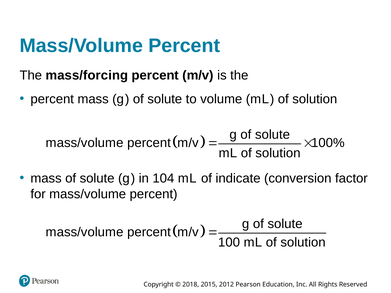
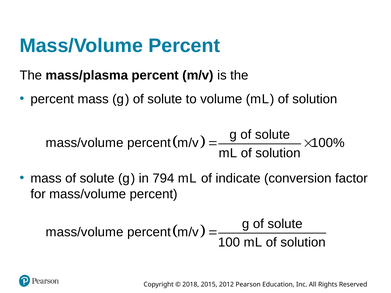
mass/forcing: mass/forcing -> mass/plasma
104: 104 -> 794
